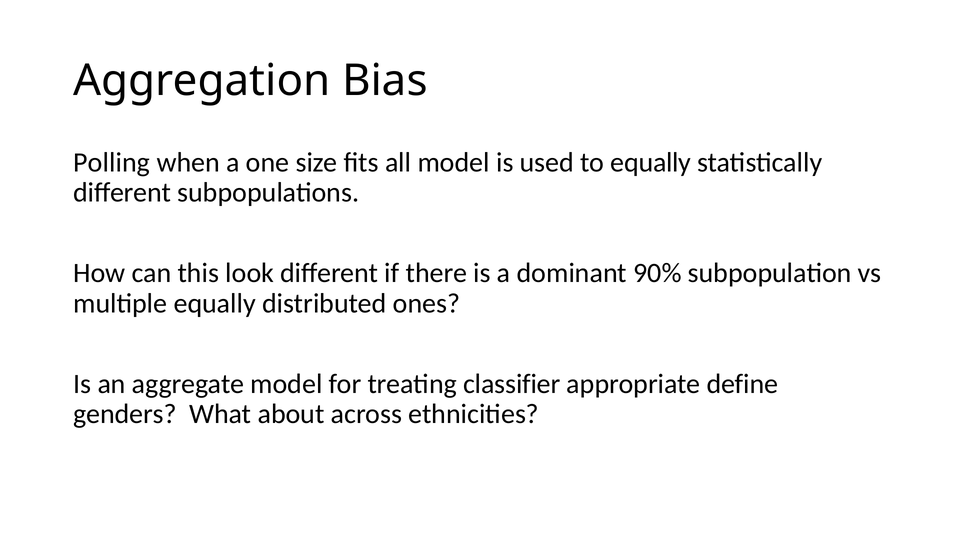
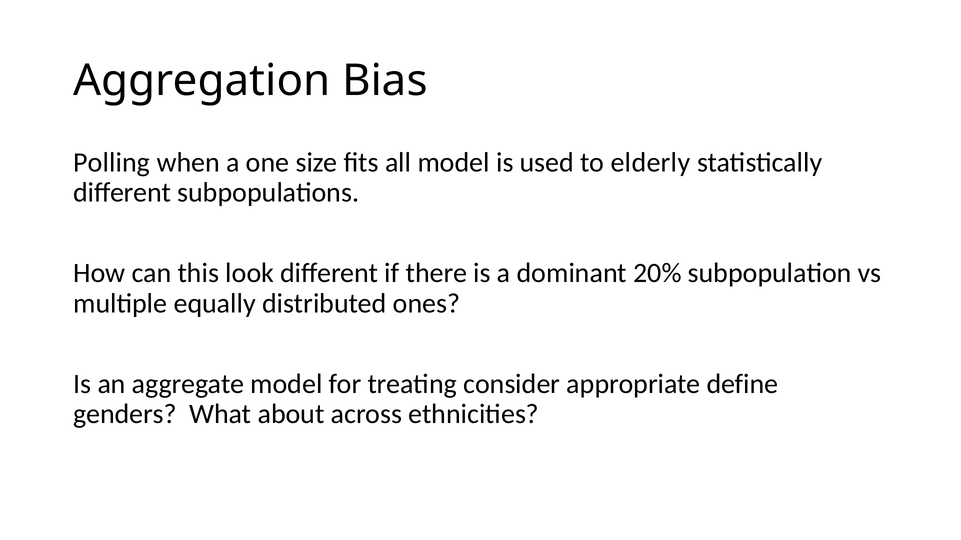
to equally: equally -> elderly
90%: 90% -> 20%
classifier: classifier -> consider
